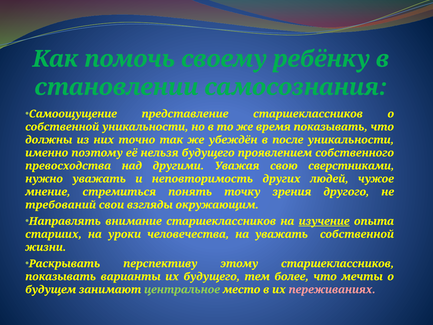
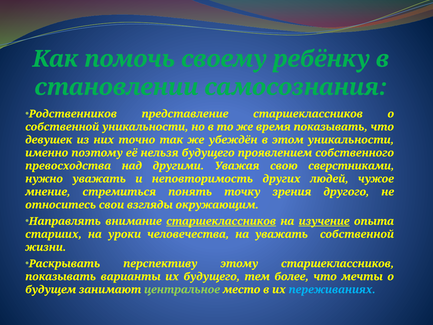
Самоощущение: Самоощущение -> Родственников
должны: должны -> девушек
после: после -> этом
требований: требований -> относитесь
старшеклассников at (221, 221) underline: none -> present
переживаниях colour: pink -> light blue
